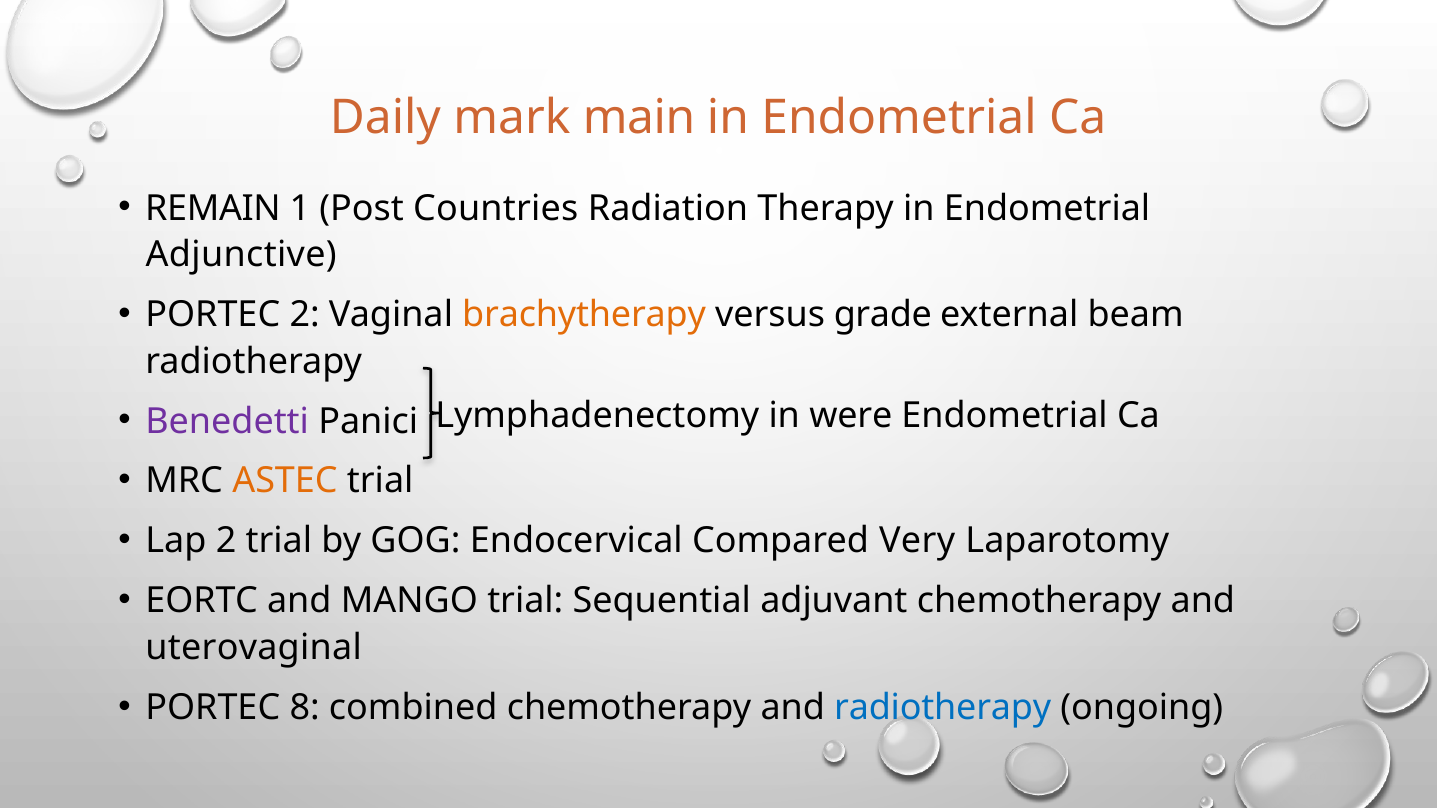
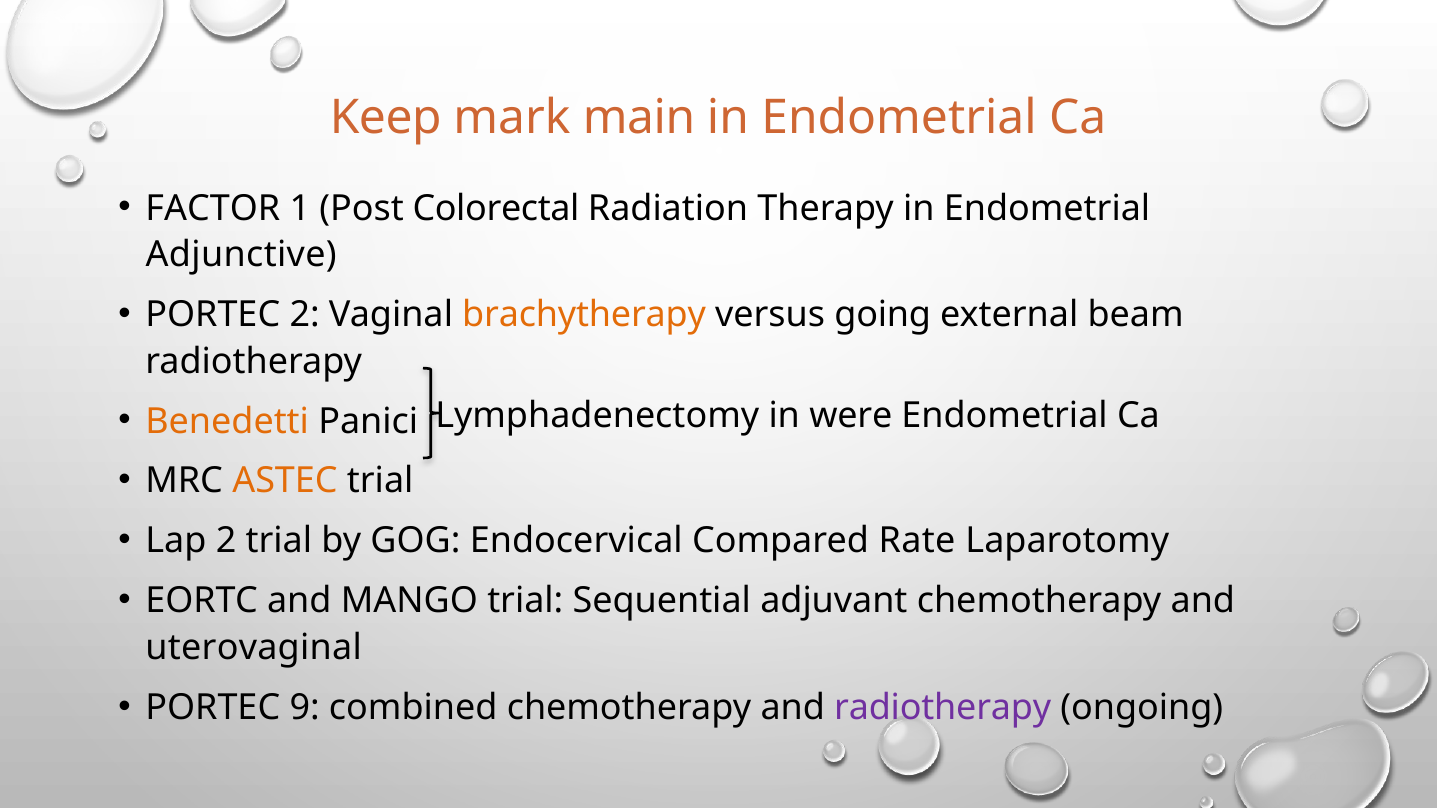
Daily: Daily -> Keep
REMAIN: REMAIN -> FACTOR
Countries: Countries -> Colorectal
grade: grade -> going
Benedetti colour: purple -> orange
Very: Very -> Rate
8: 8 -> 9
radiotherapy at (943, 708) colour: blue -> purple
